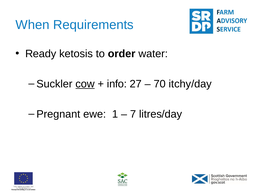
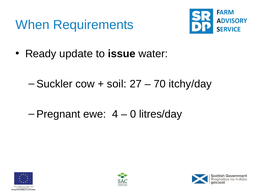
ketosis: ketosis -> update
order: order -> issue
cow underline: present -> none
info: info -> soil
1: 1 -> 4
7: 7 -> 0
